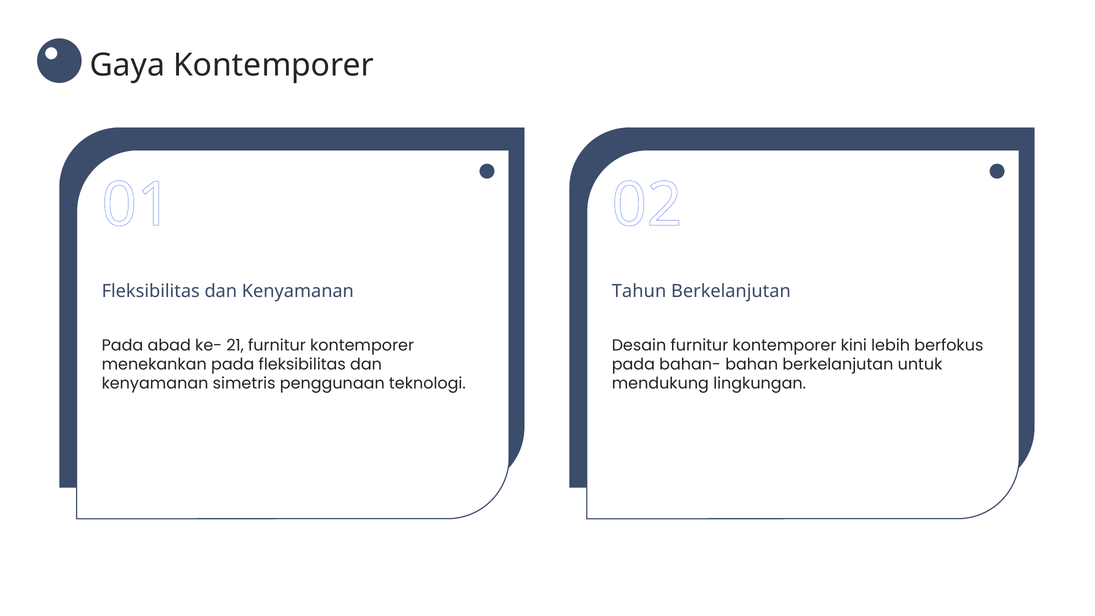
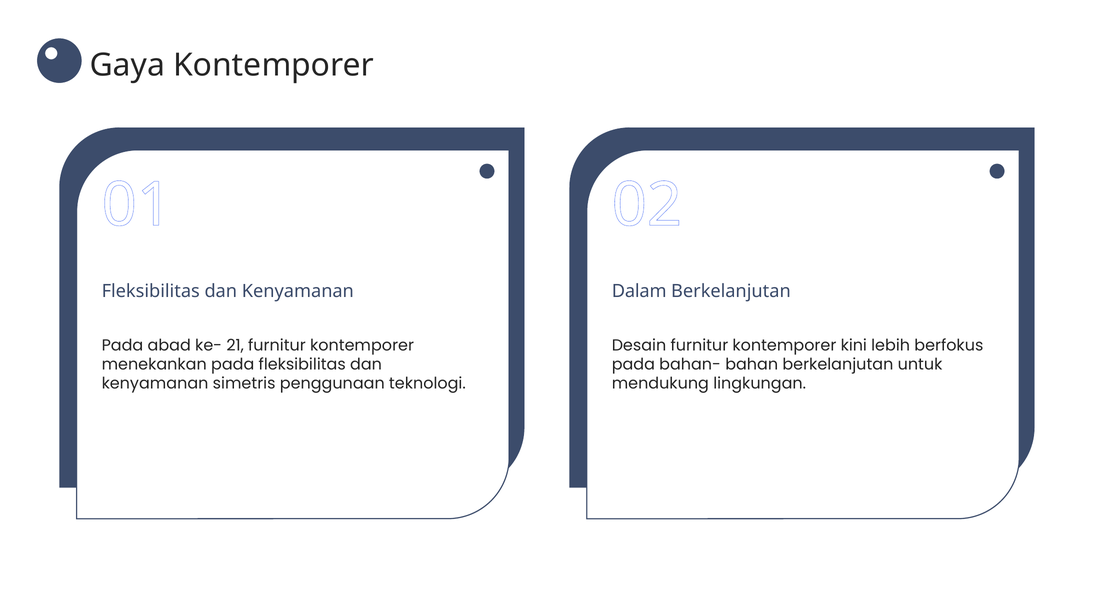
Tahun: Tahun -> Dalam
